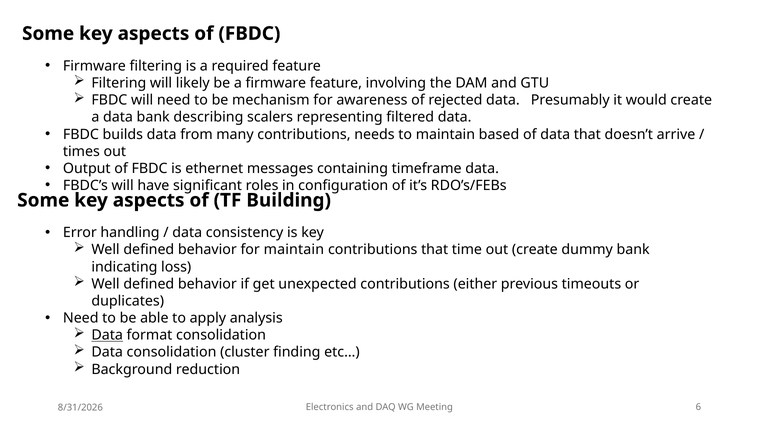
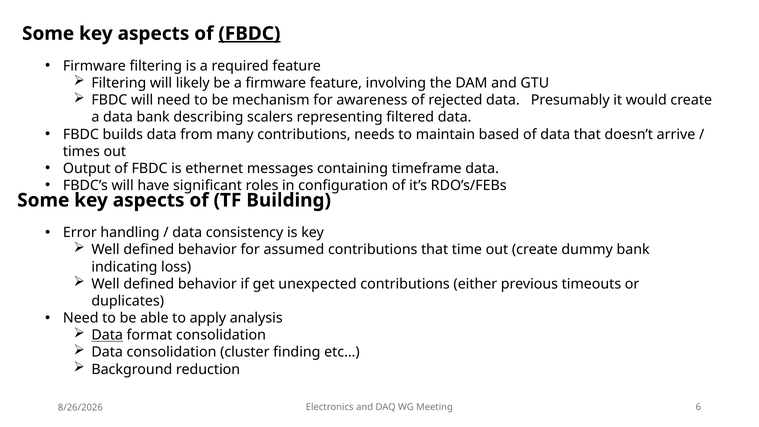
FBDC at (249, 34) underline: none -> present
for maintain: maintain -> assumed
8/31/2026: 8/31/2026 -> 8/26/2026
